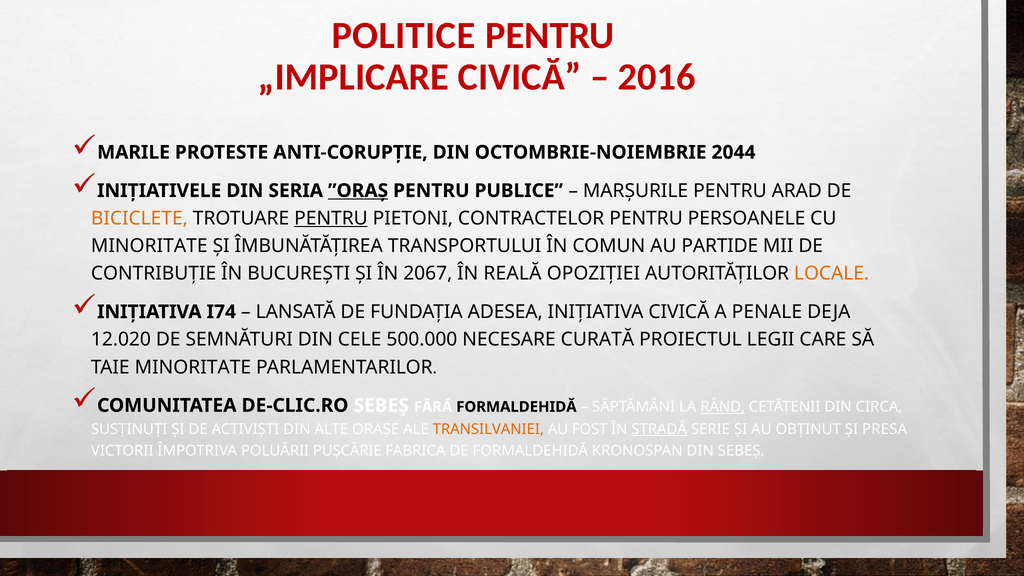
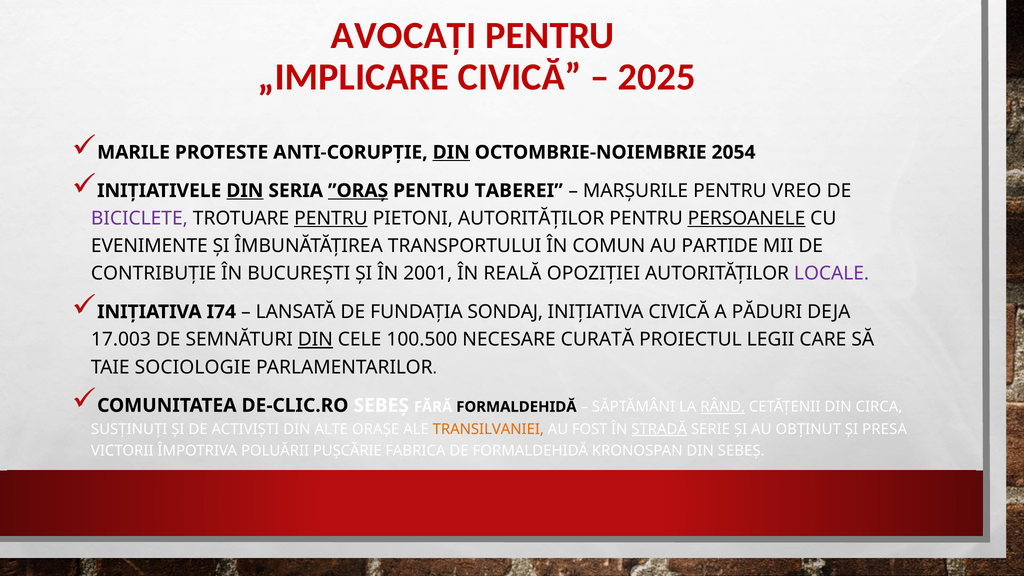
POLITICE: POLITICE -> AVOCAȚI
2016: 2016 -> 2025
DIN at (451, 152) underline: none -> present
2044: 2044 -> 2054
DIN at (245, 191) underline: none -> present
PUBLICE: PUBLICE -> TABEREI
ARAD: ARAD -> VREO
BICICLETE colour: orange -> purple
PIETONI CONTRACTELOR: CONTRACTELOR -> AUTORITĂȚILOR
PERSOANELE underline: none -> present
MINORITATE at (149, 246): MINORITATE -> EVENIMENTE
2067: 2067 -> 2001
LOCALE colour: orange -> purple
ADESEA: ADESEA -> SONDAJ
PENALE: PENALE -> PĂDURI
12.020: 12.020 -> 17.003
DIN at (315, 340) underline: none -> present
500.000: 500.000 -> 100.500
TAIE MINORITATE: MINORITATE -> SOCIOLOGIE
